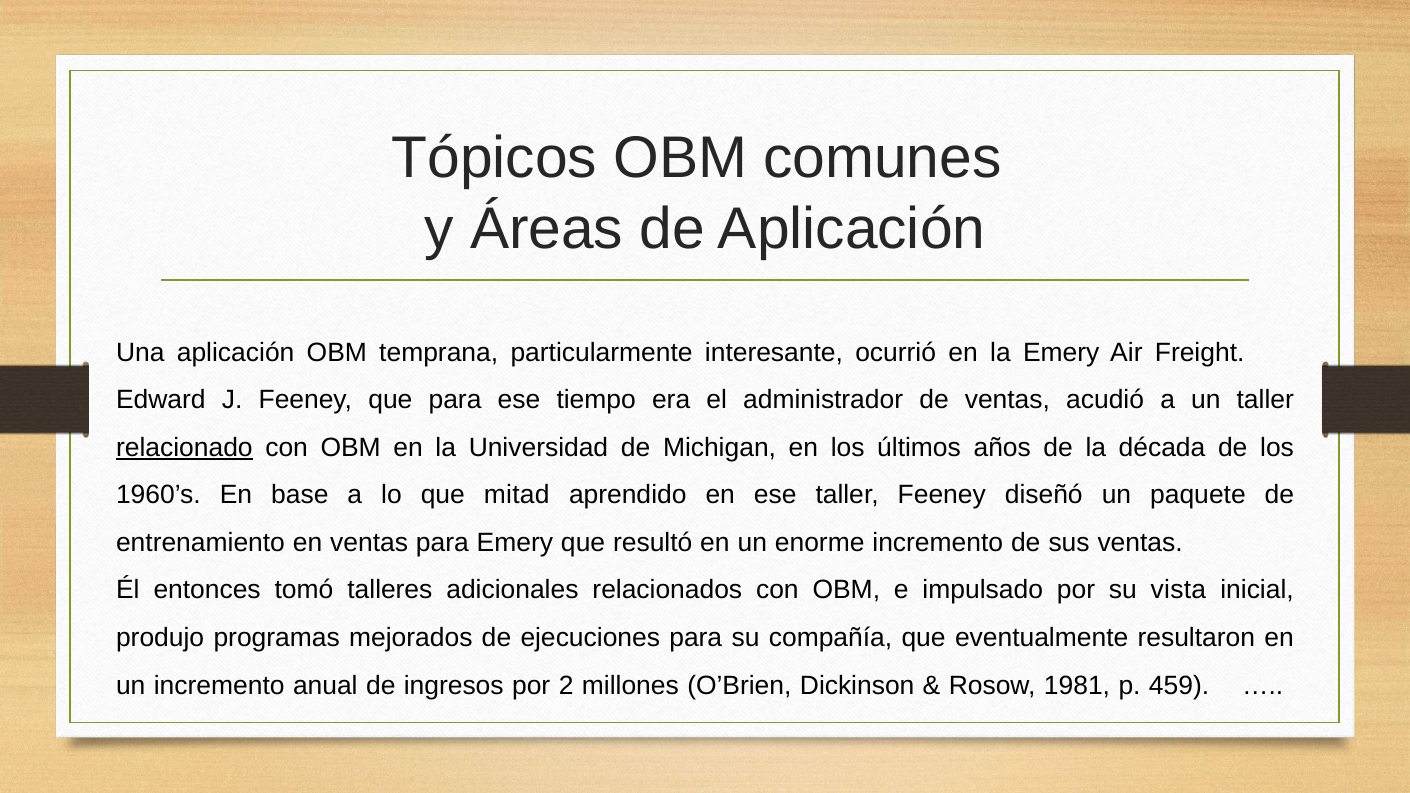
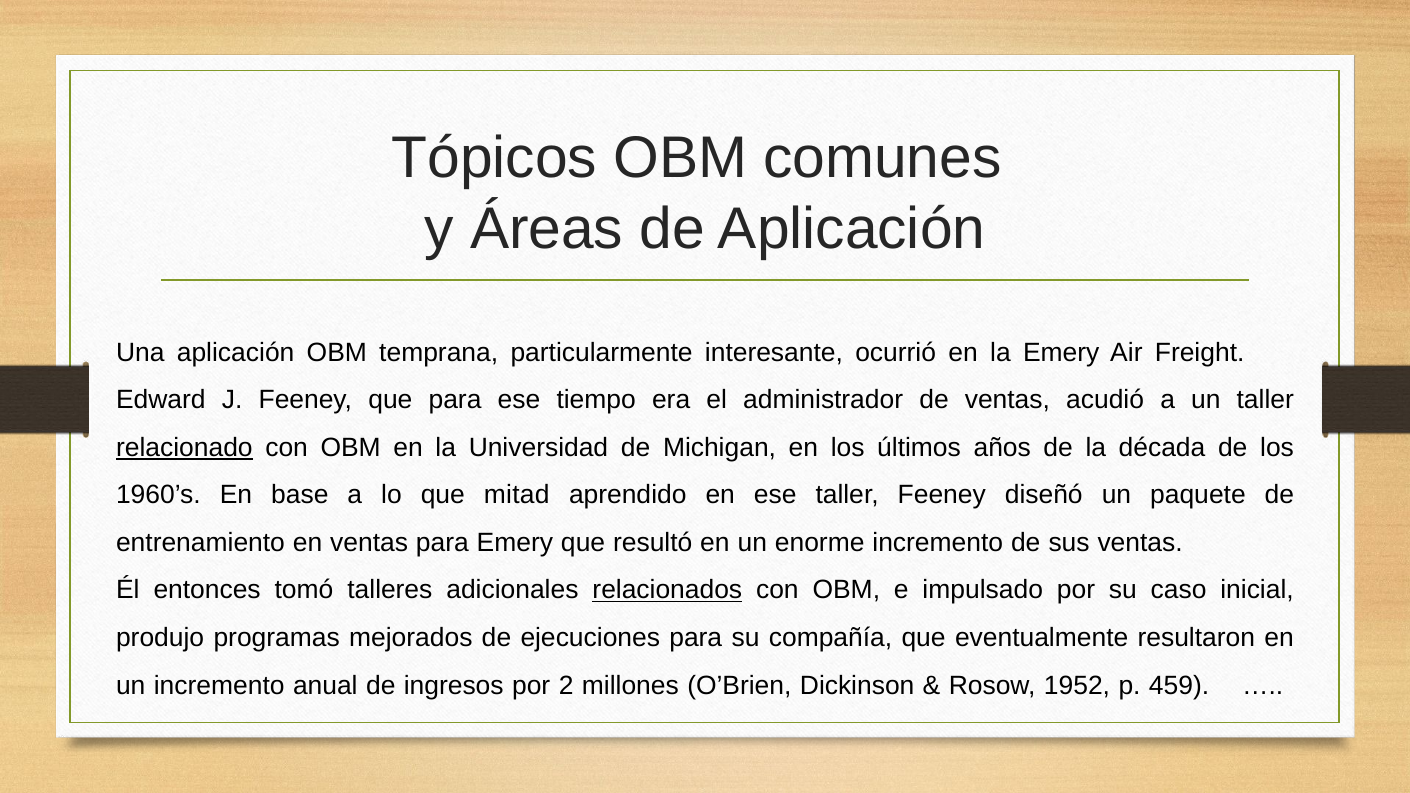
relacionados underline: none -> present
vista: vista -> caso
1981: 1981 -> 1952
